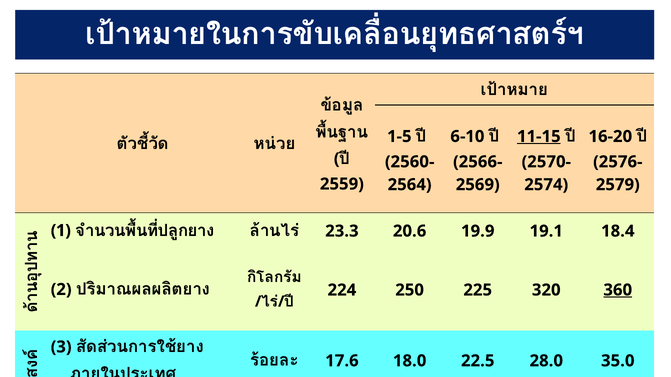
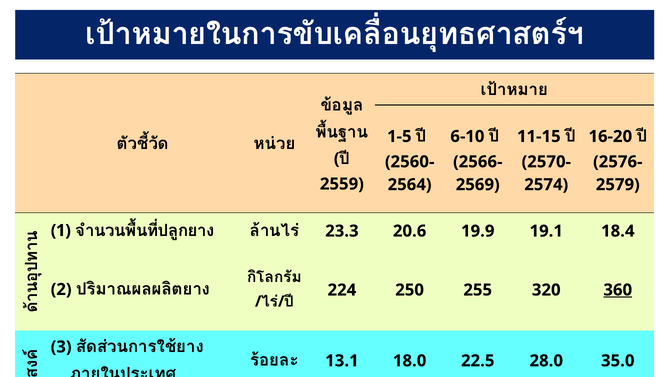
11-15 underline: present -> none
225: 225 -> 255
17.6: 17.6 -> 13.1
